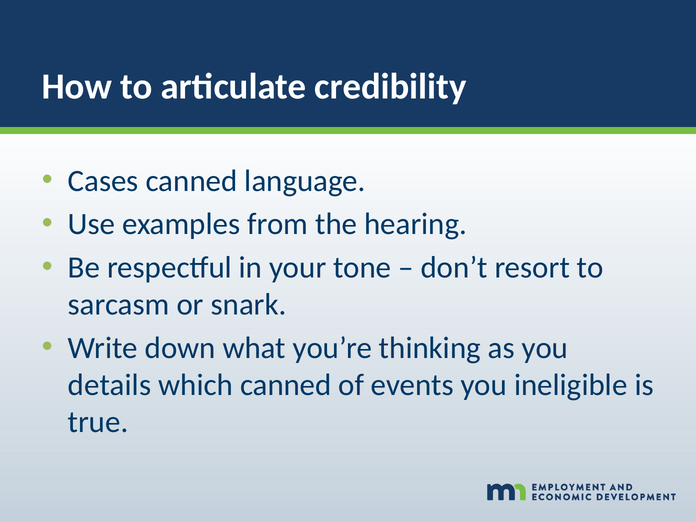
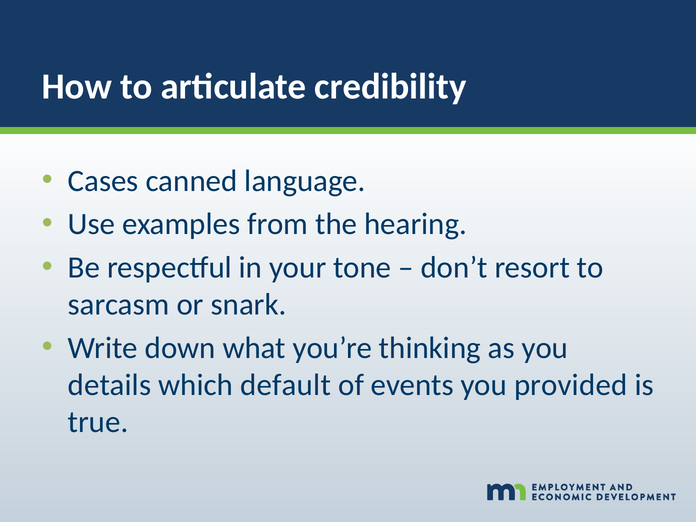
which canned: canned -> default
ineligible: ineligible -> provided
